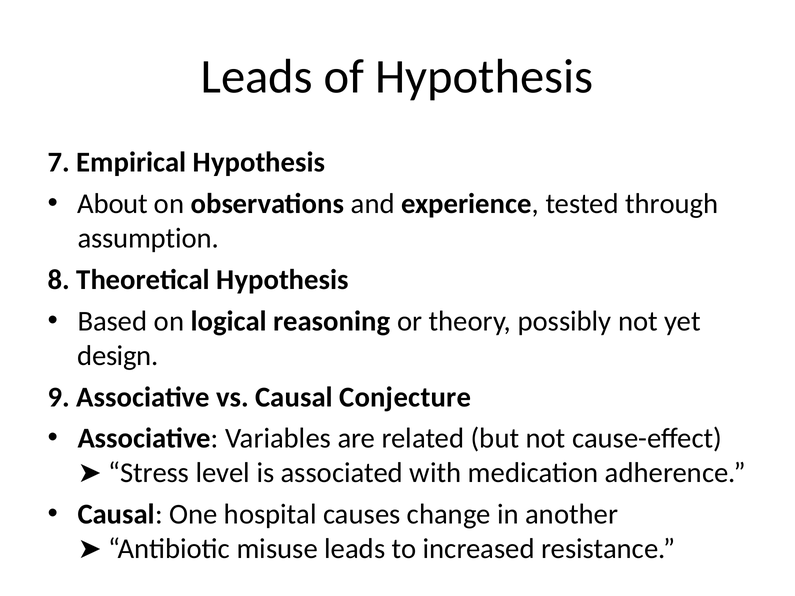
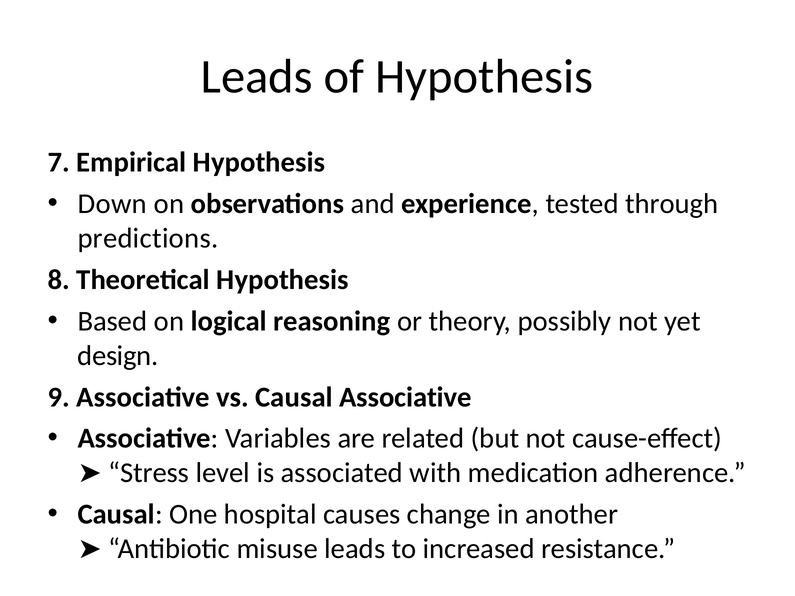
About: About -> Down
assumption: assumption -> predictions
Causal Conjecture: Conjecture -> Associative
